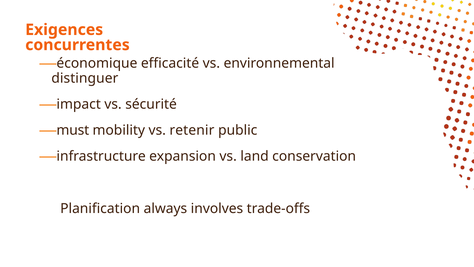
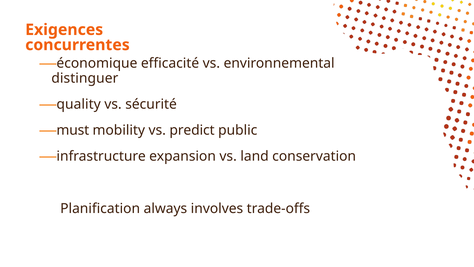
impact: impact -> quality
retenir: retenir -> predict
